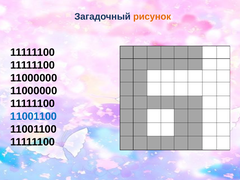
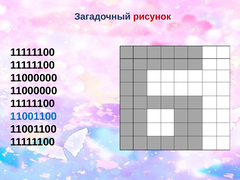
рисунок colour: orange -> red
